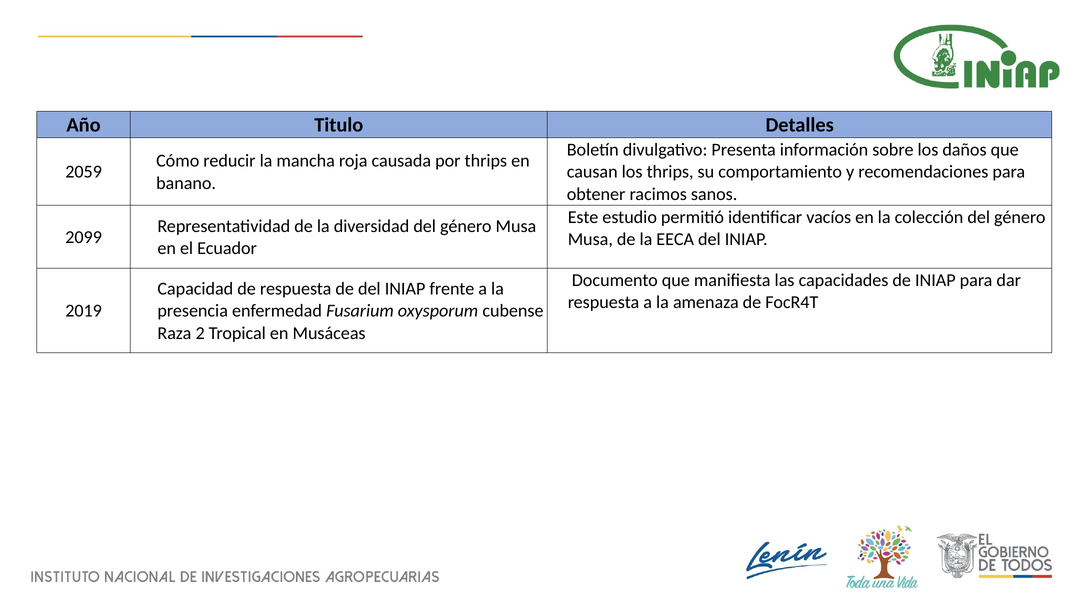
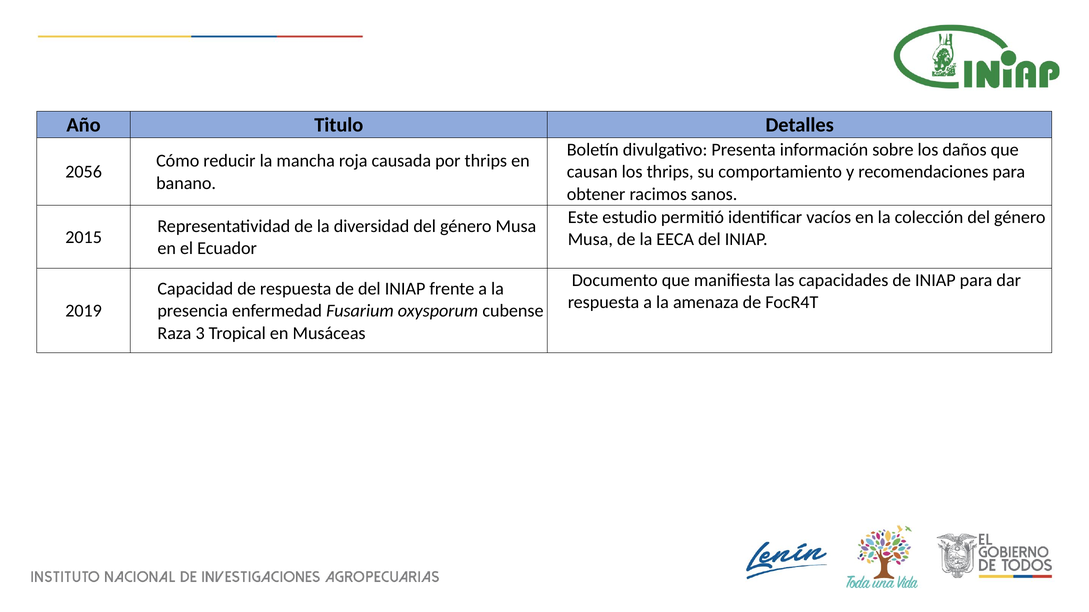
2059: 2059 -> 2056
2099: 2099 -> 2015
2: 2 -> 3
